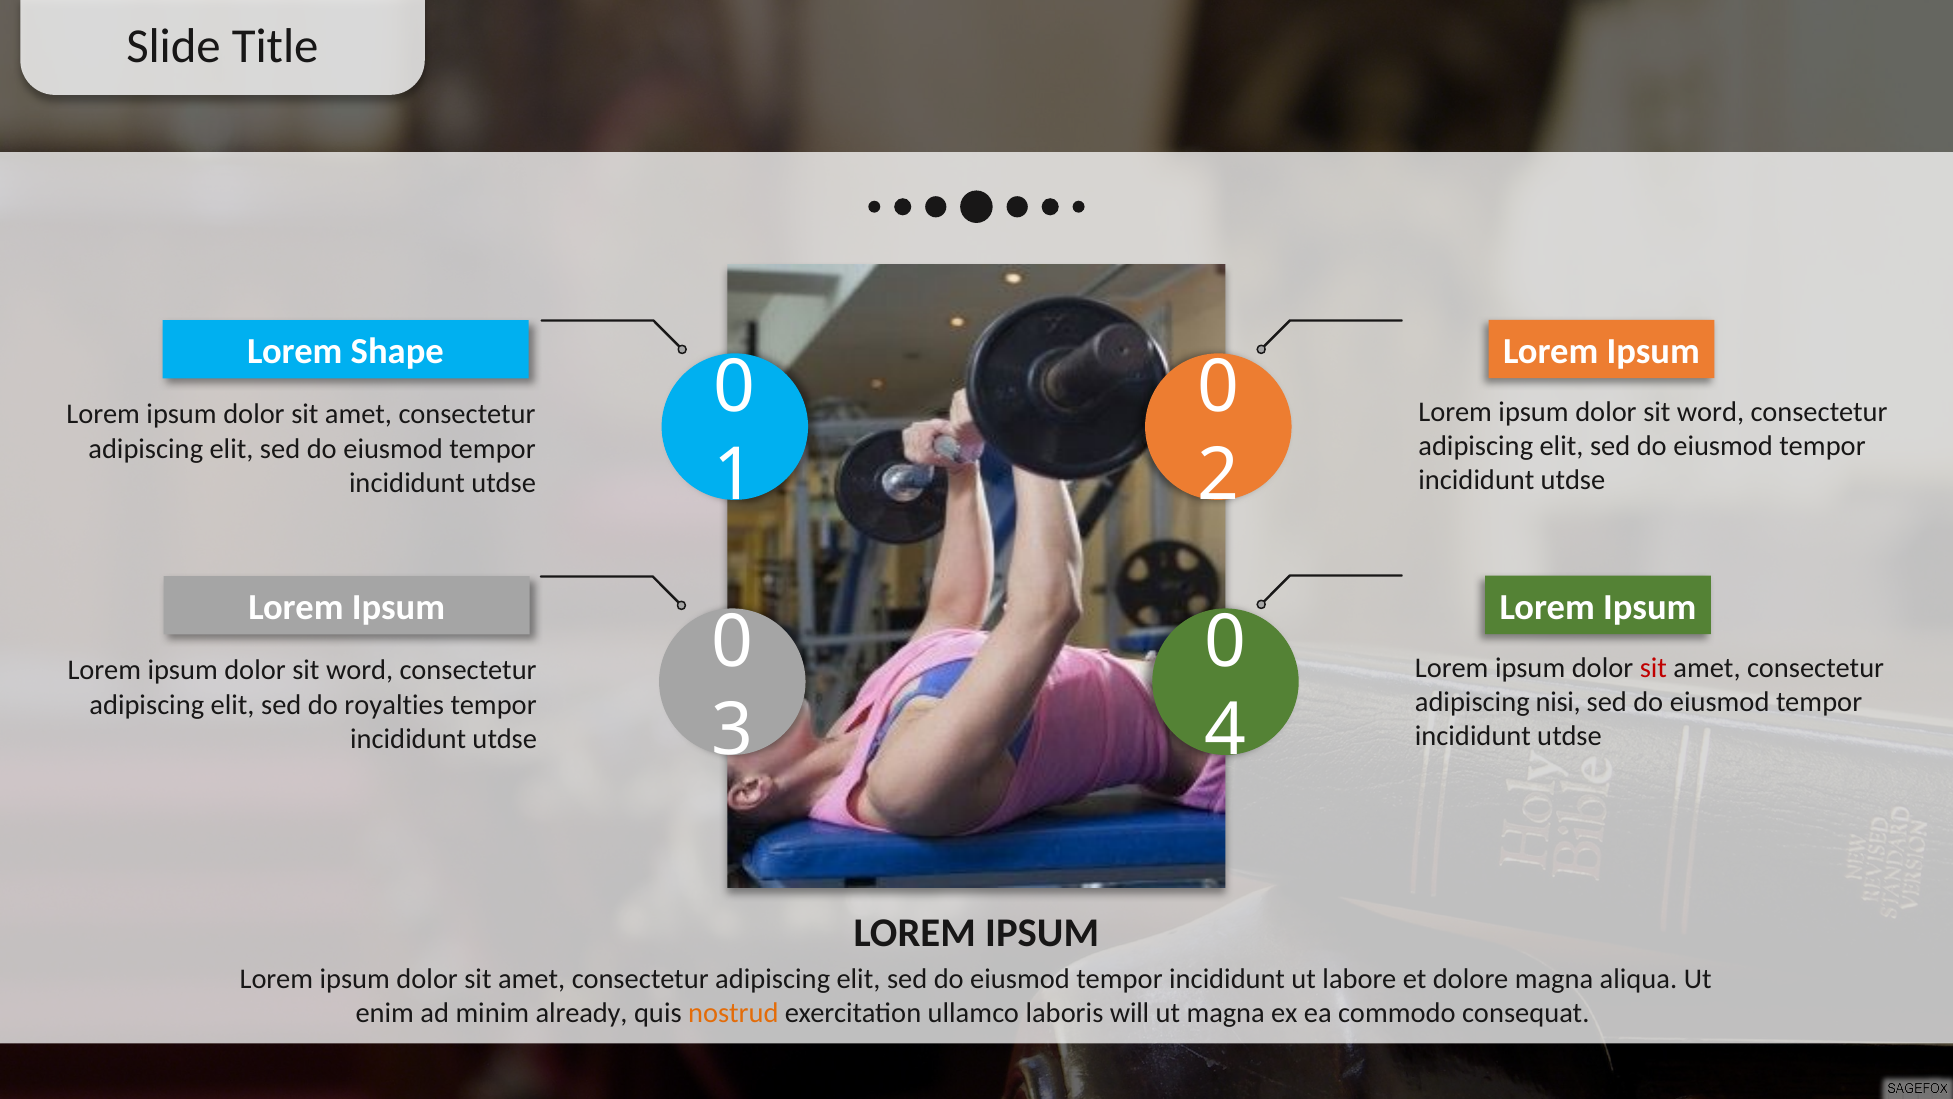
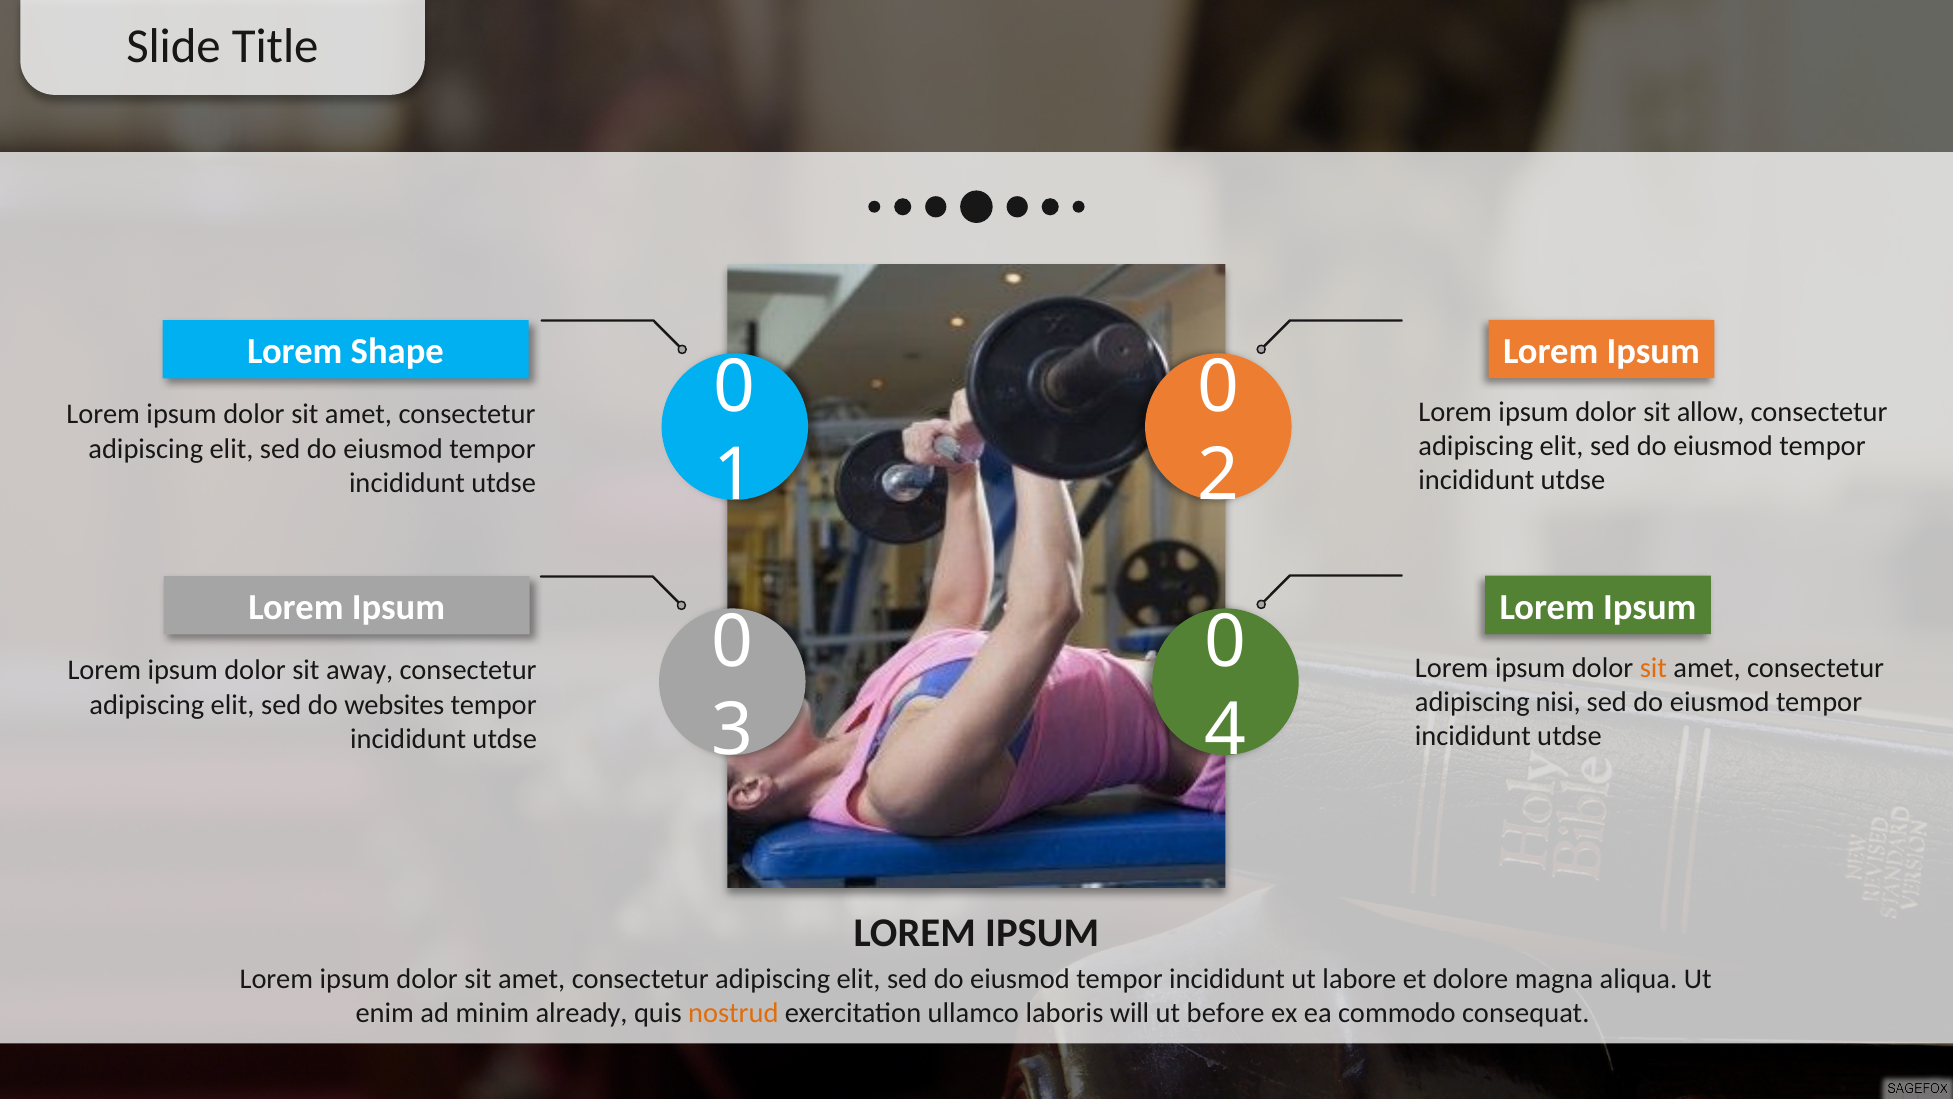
word at (1711, 412): word -> allow
sit at (1653, 668) colour: red -> orange
word at (360, 670): word -> away
royalties: royalties -> websites
ut magna: magna -> before
